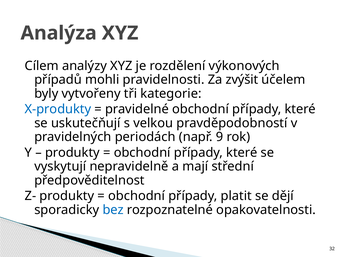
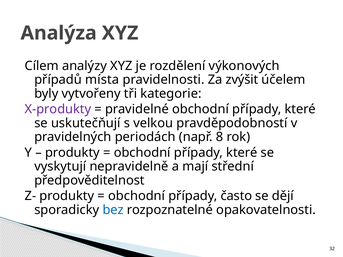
mohli: mohli -> místa
X-produkty colour: blue -> purple
9: 9 -> 8
platit: platit -> často
